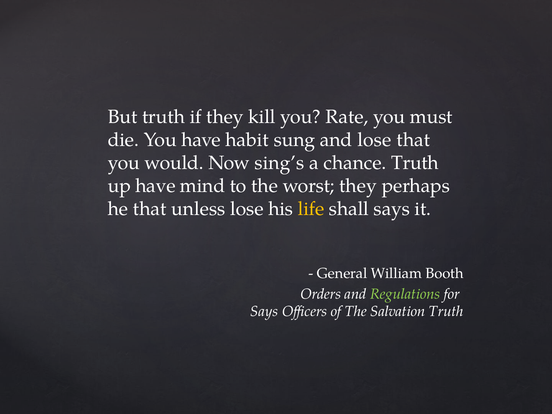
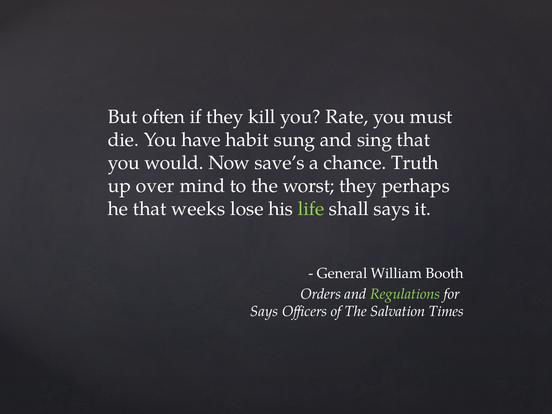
But truth: truth -> often
and lose: lose -> sing
sing’s: sing’s -> save’s
up have: have -> over
unless: unless -> weeks
life colour: yellow -> light green
Salvation Truth: Truth -> Times
